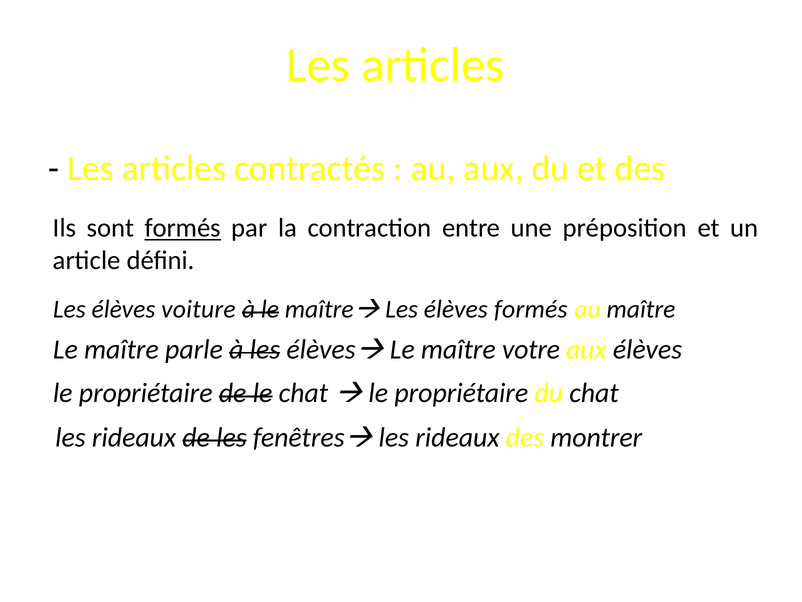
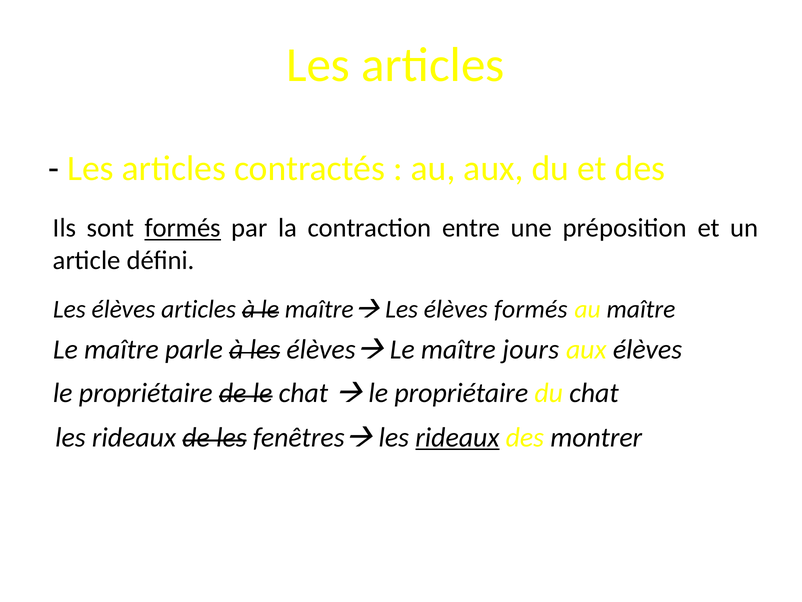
élèves voiture: voiture -> articles
votre: votre -> jours
rideaux at (457, 437) underline: none -> present
